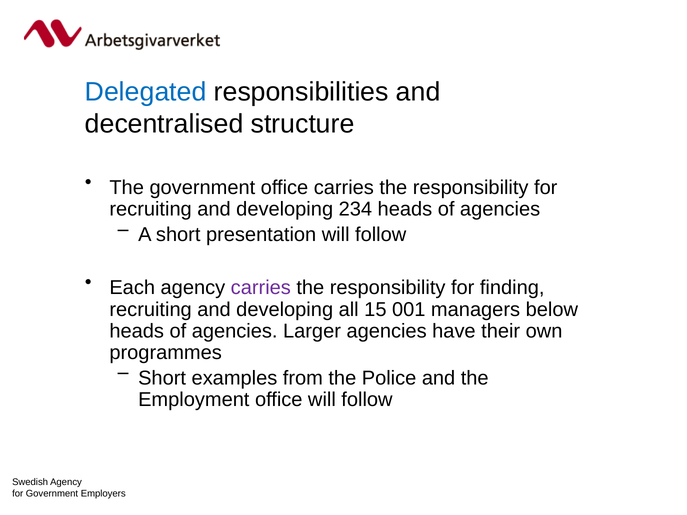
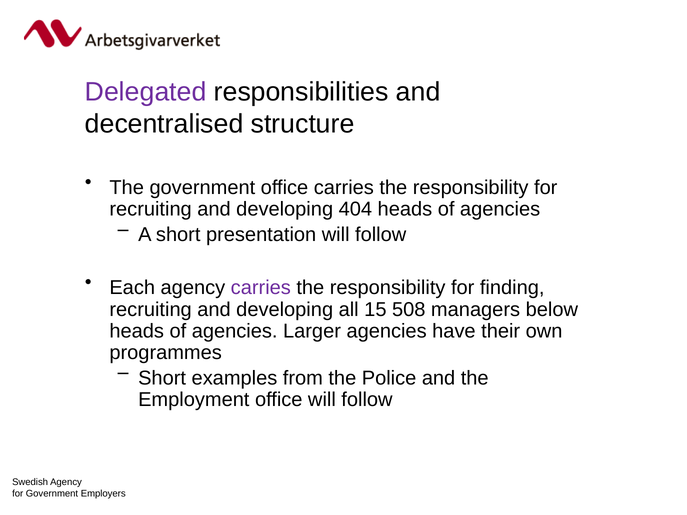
Delegated colour: blue -> purple
234: 234 -> 404
001: 001 -> 508
